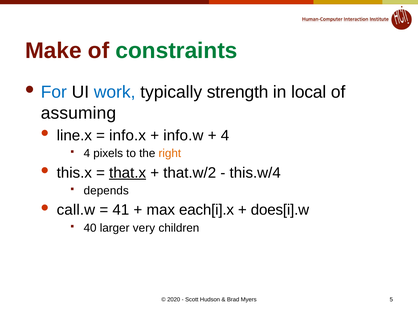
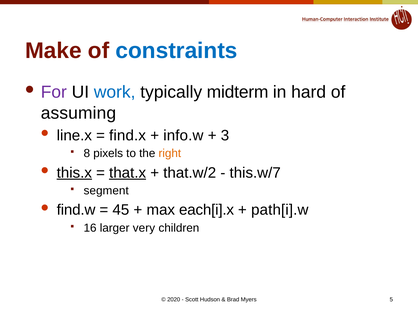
constraints colour: green -> blue
For colour: blue -> purple
strength: strength -> midterm
local: local -> hard
info.x: info.x -> find.x
4 at (225, 136): 4 -> 3
4 at (87, 154): 4 -> 8
this.x underline: none -> present
this.w/4: this.w/4 -> this.w/7
depends: depends -> segment
call.w: call.w -> find.w
41: 41 -> 45
does[i].w: does[i].w -> path[i].w
40: 40 -> 16
